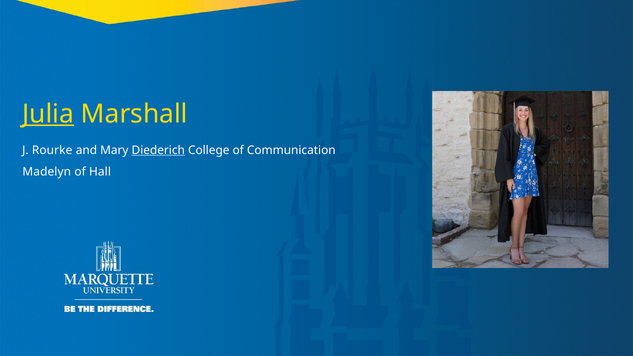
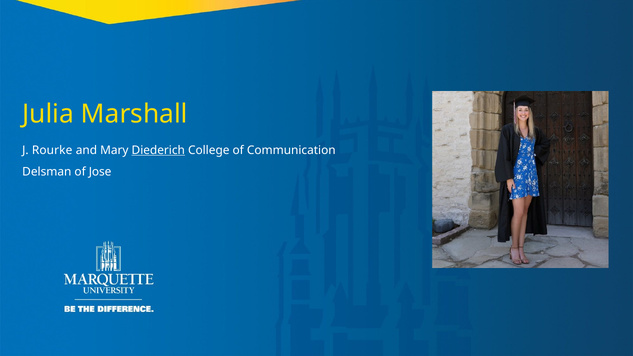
Julia underline: present -> none
Madelyn: Madelyn -> Delsman
Hall: Hall -> Jose
